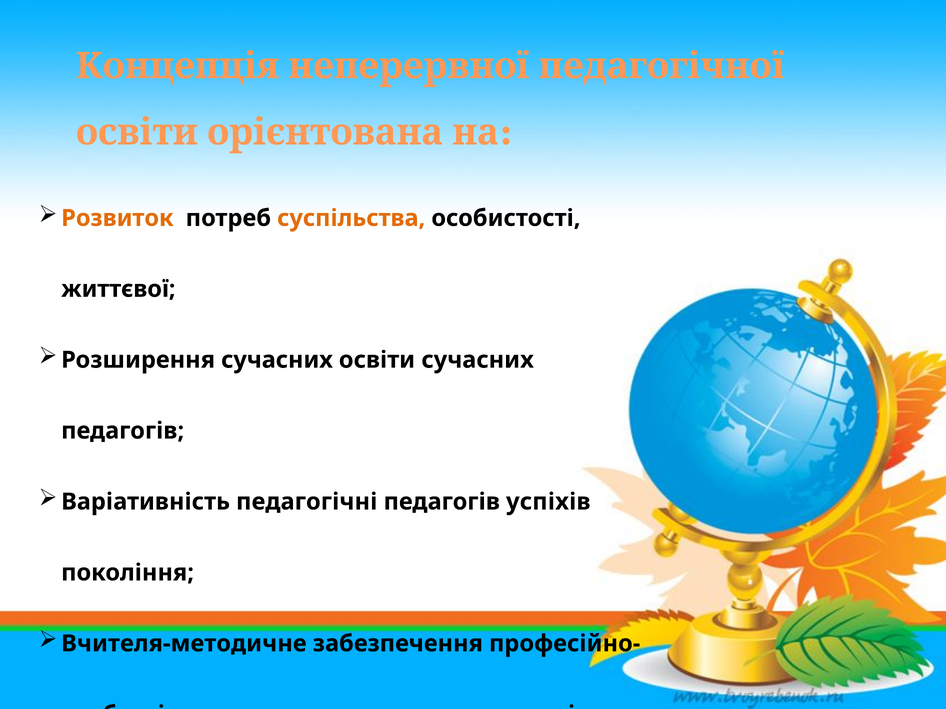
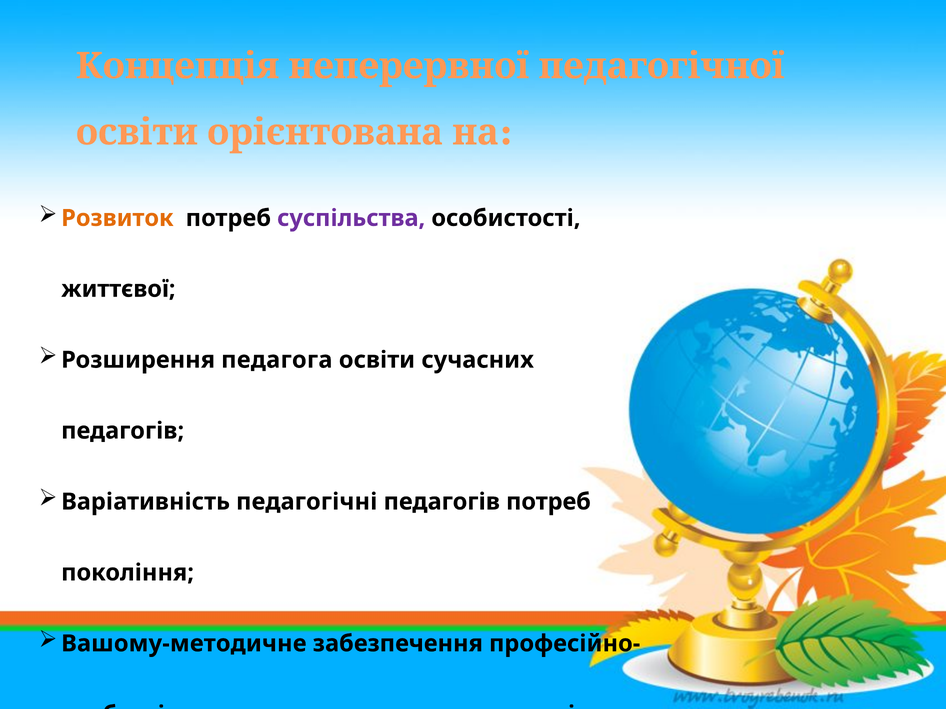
суспільства colour: orange -> purple
Розширення сучасних: сучасних -> педагога
педагогів успіхів: успіхів -> потреб
Вчителя-методичне: Вчителя-методичне -> Вашому-методичне
